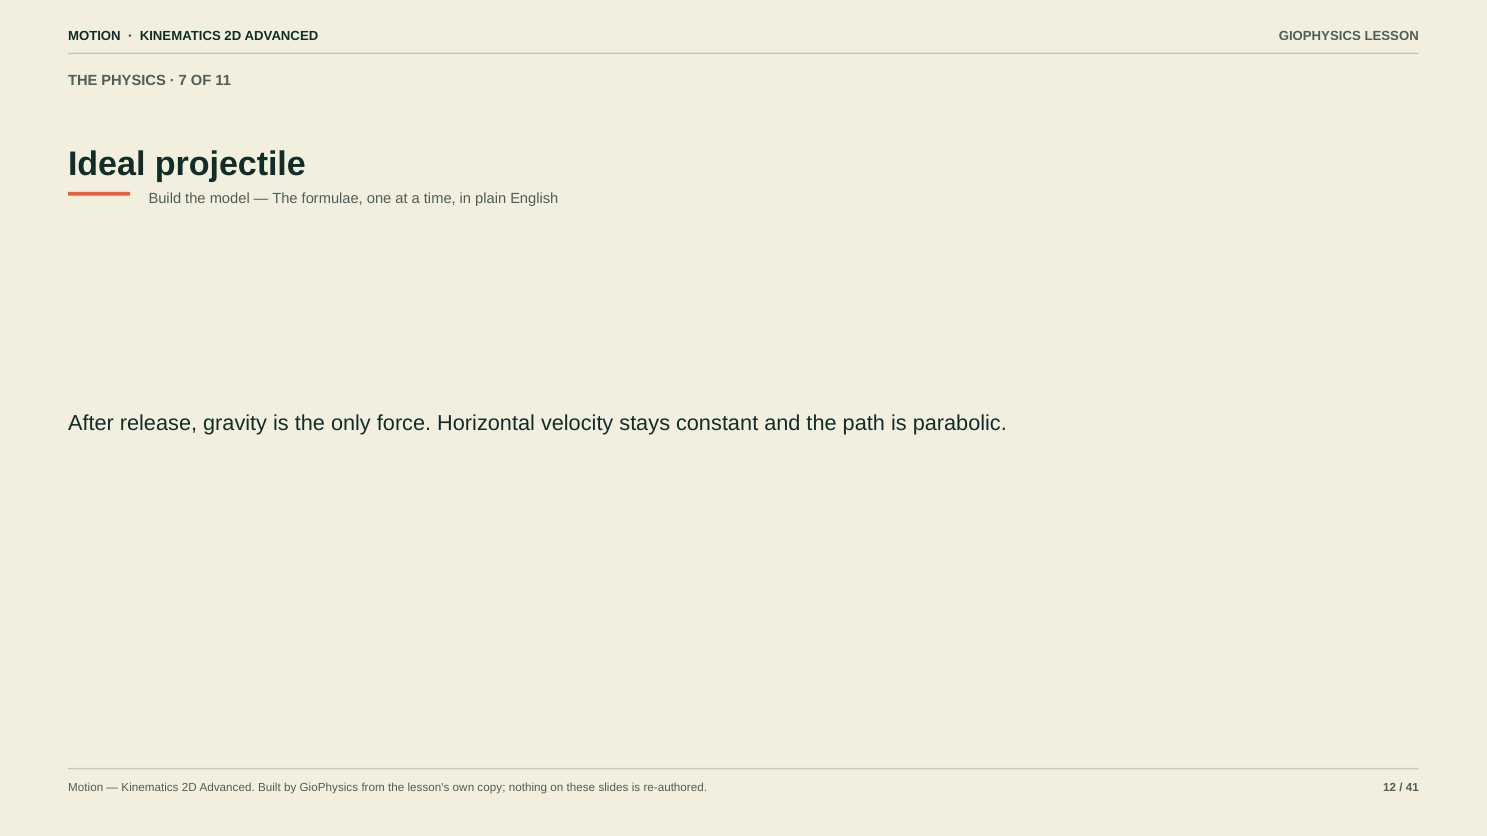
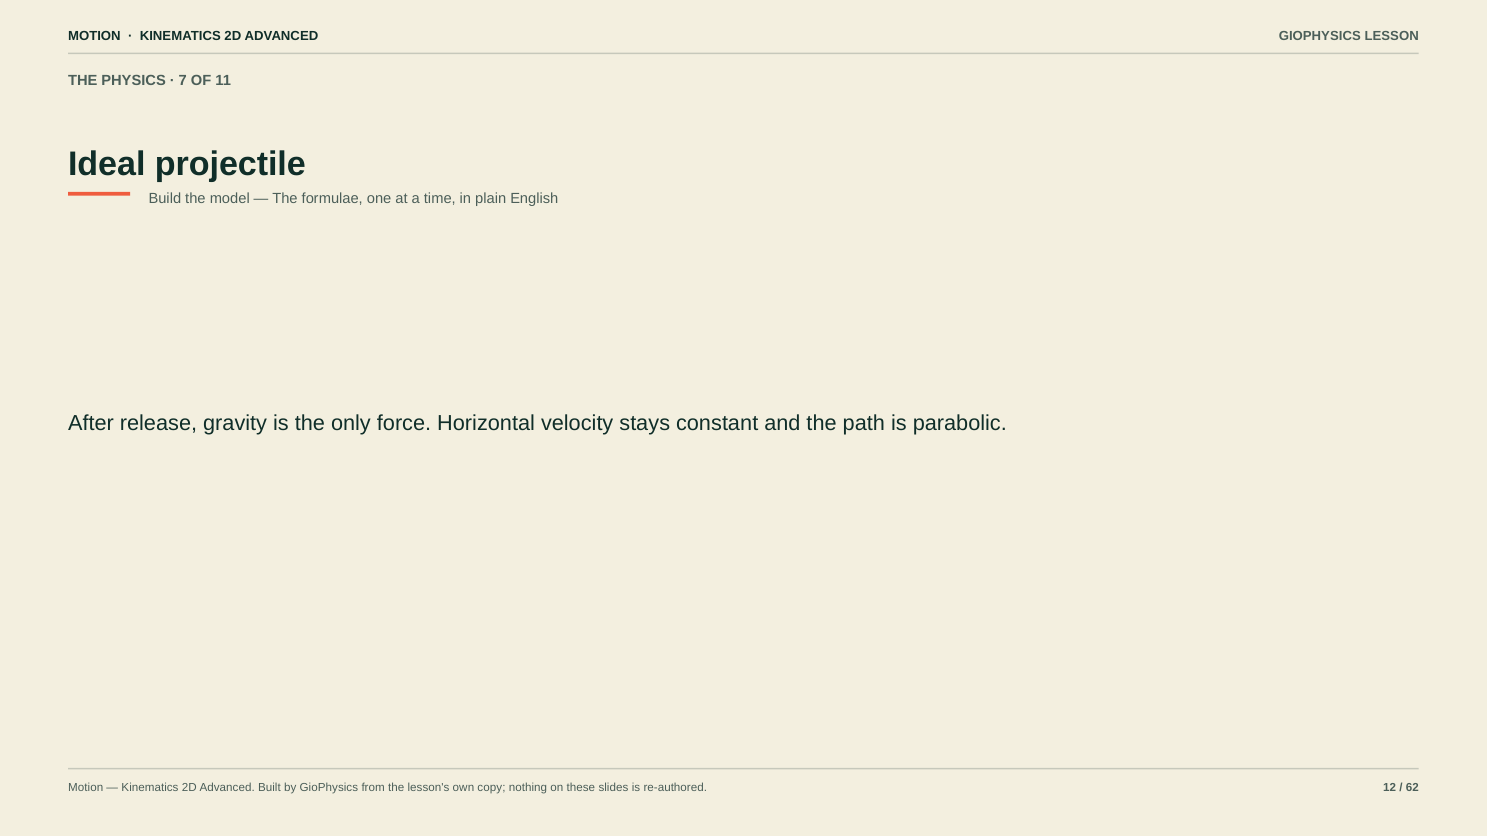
41: 41 -> 62
